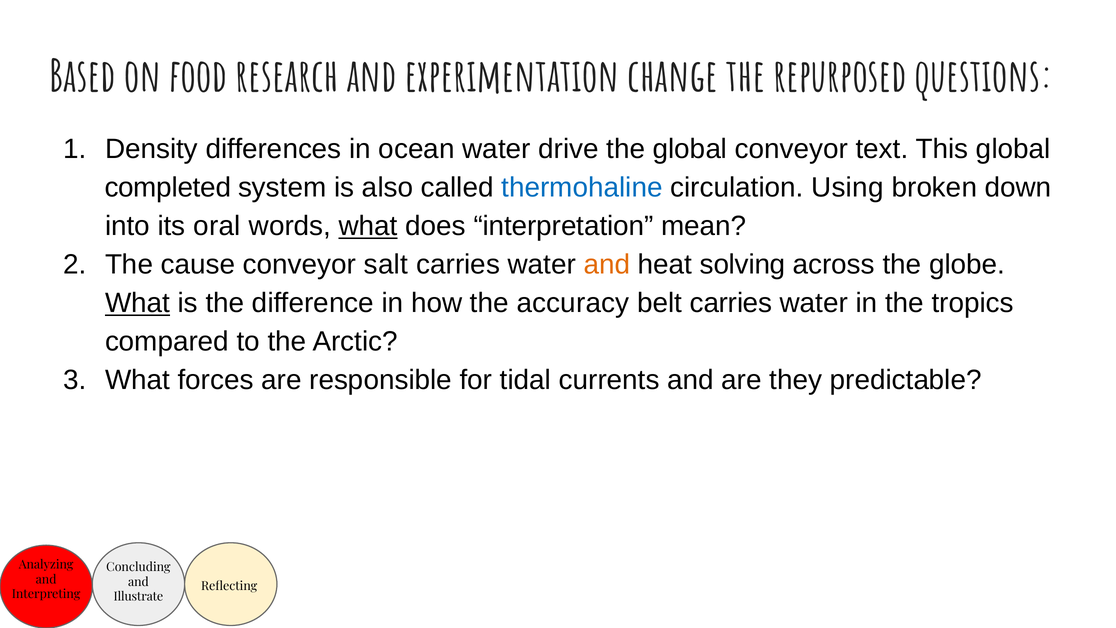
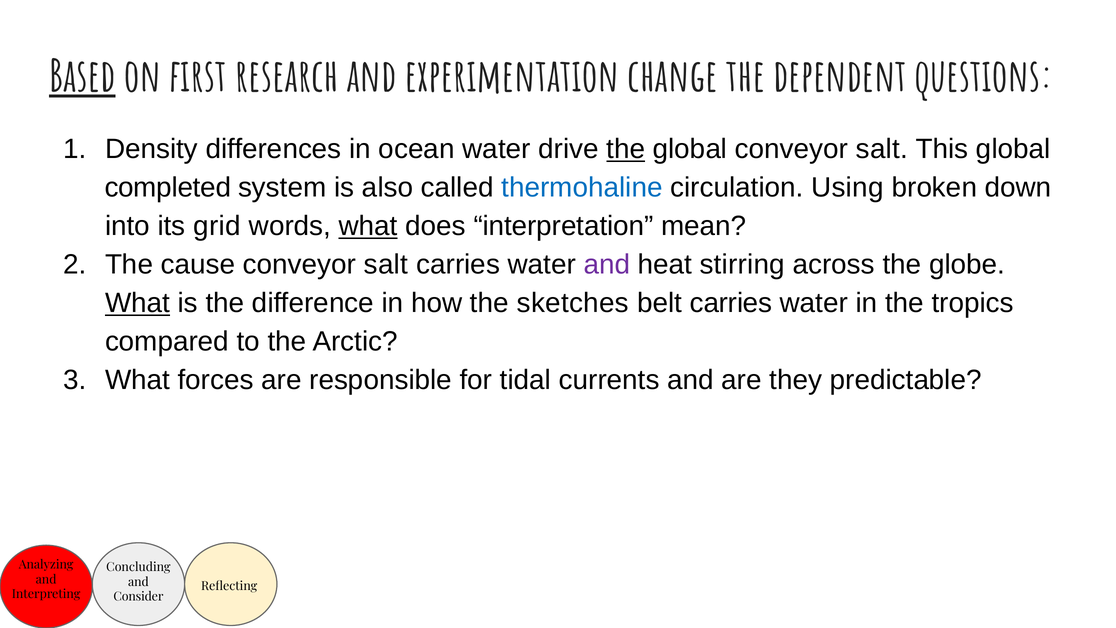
Based underline: none -> present
food: food -> first
repurposed: repurposed -> dependent
the at (626, 149) underline: none -> present
global conveyor text: text -> salt
oral: oral -> grid
and at (607, 265) colour: orange -> purple
solving: solving -> stirring
accuracy: accuracy -> sketches
Illustrate: Illustrate -> Consider
